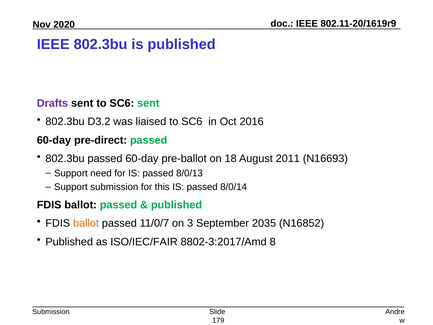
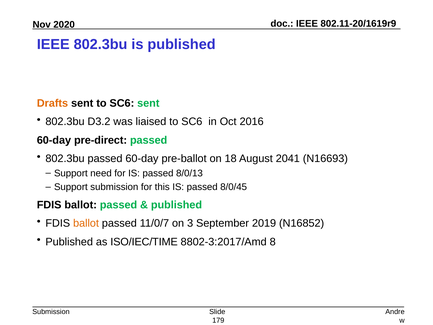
Drafts colour: purple -> orange
2011: 2011 -> 2041
8/0/14: 8/0/14 -> 8/0/45
2035: 2035 -> 2019
ISO/IEC/FAIR: ISO/IEC/FAIR -> ISO/IEC/TIME
